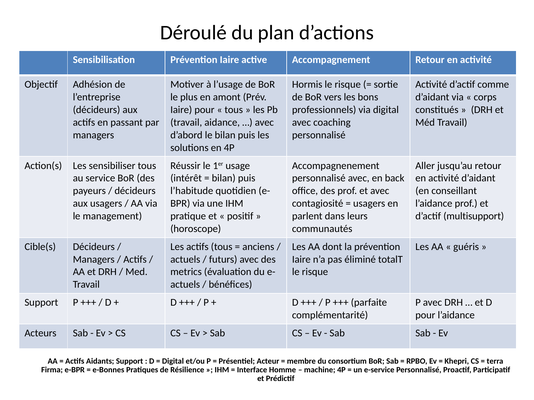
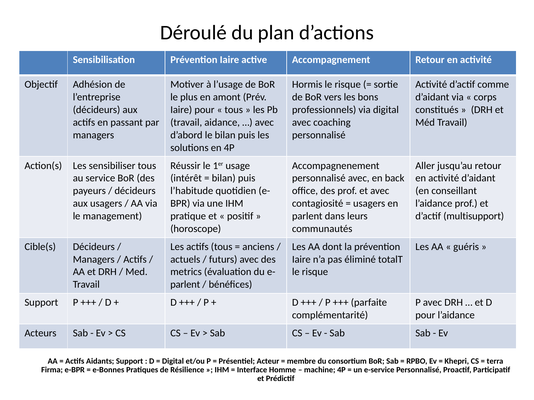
actuels at (185, 285): actuels -> parlent
